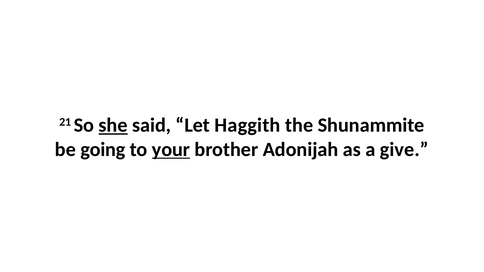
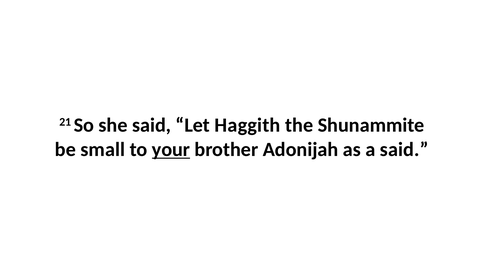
she underline: present -> none
going: going -> small
a give: give -> said
